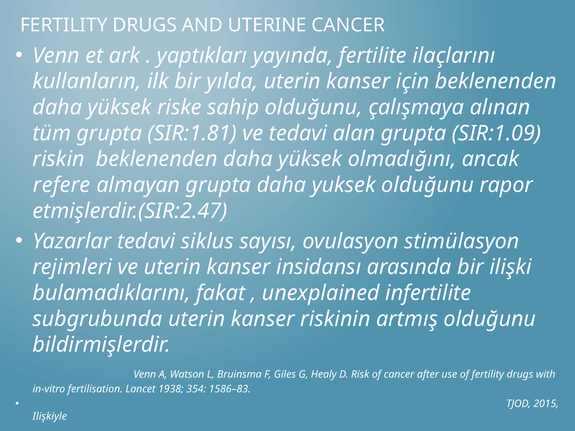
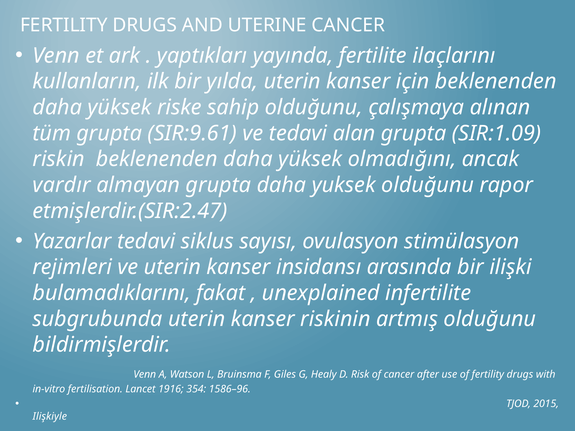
SIR:1.81: SIR:1.81 -> SIR:9.61
refere: refere -> vardır
1938: 1938 -> 1916
1586–83: 1586–83 -> 1586–96
